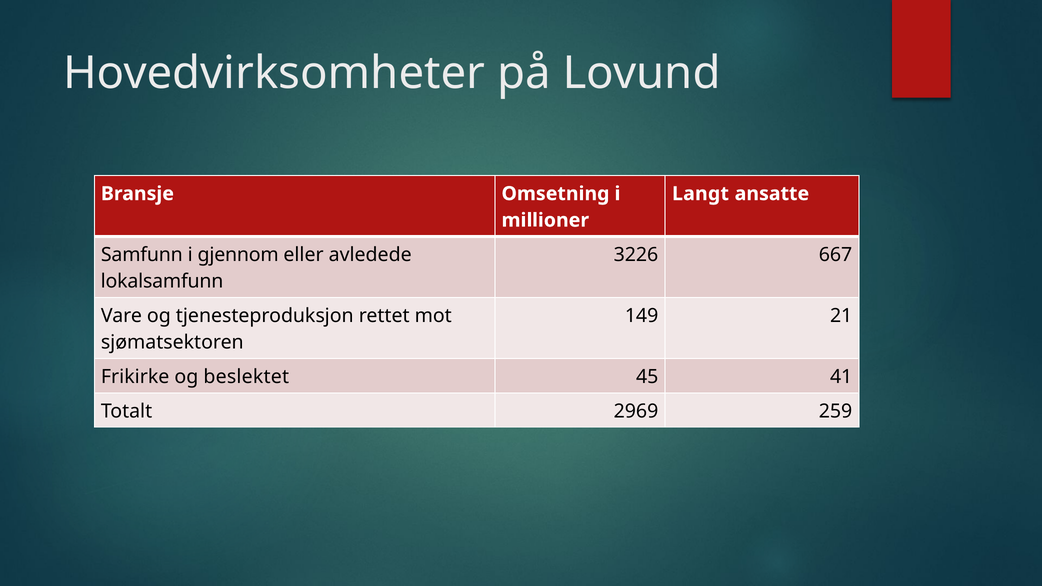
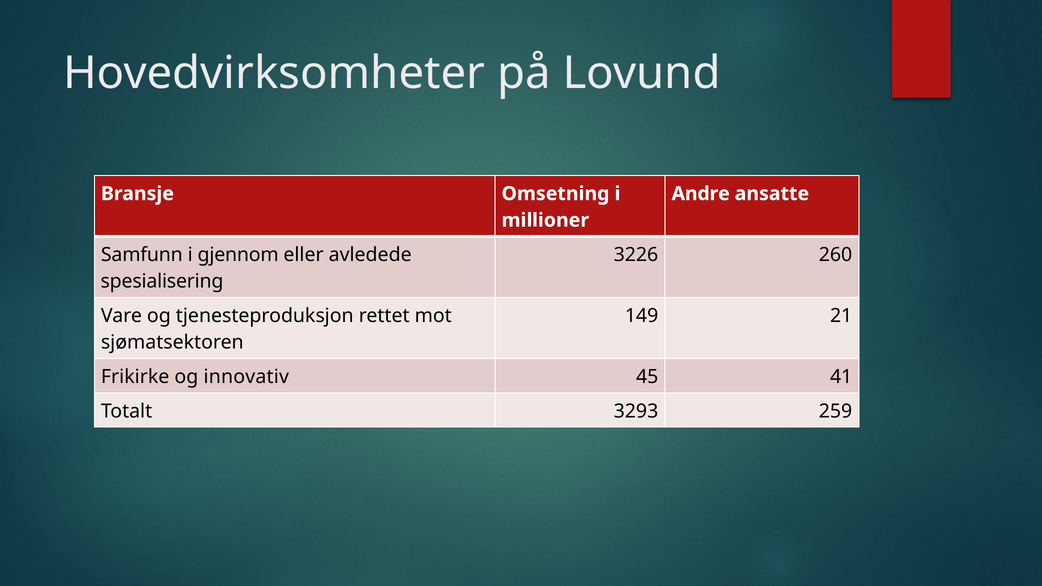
Langt: Langt -> Andre
667: 667 -> 260
lokalsamfunn: lokalsamfunn -> spesialisering
beslektet: beslektet -> innovativ
2969: 2969 -> 3293
